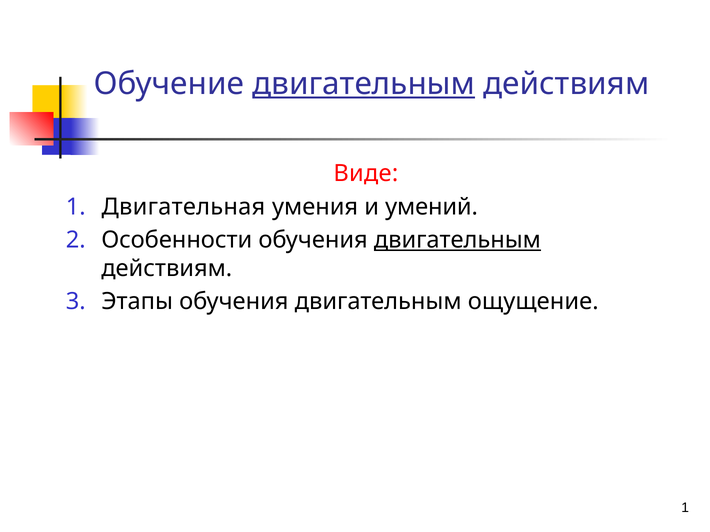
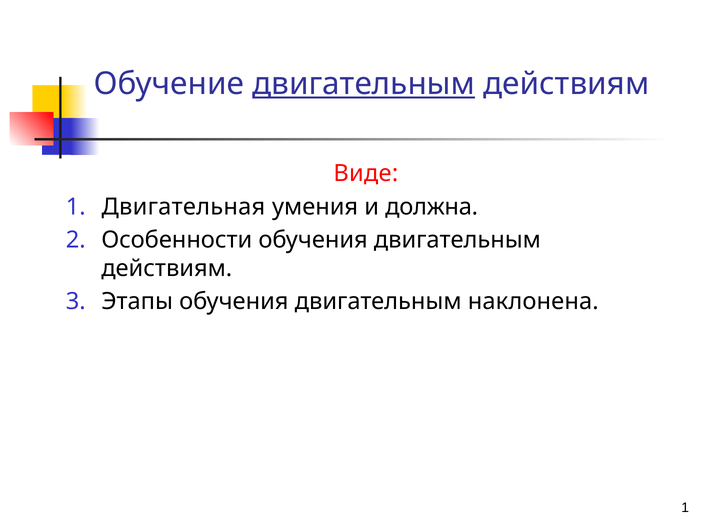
умений: умений -> должна
двигательным at (457, 240) underline: present -> none
ощущение: ощущение -> наклонена
